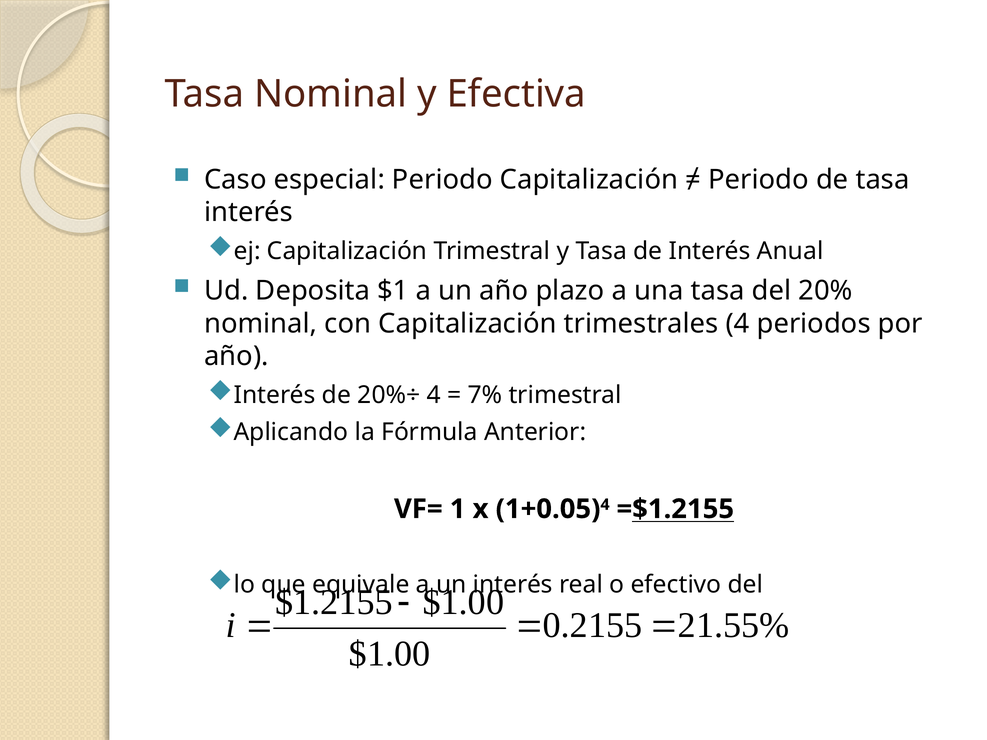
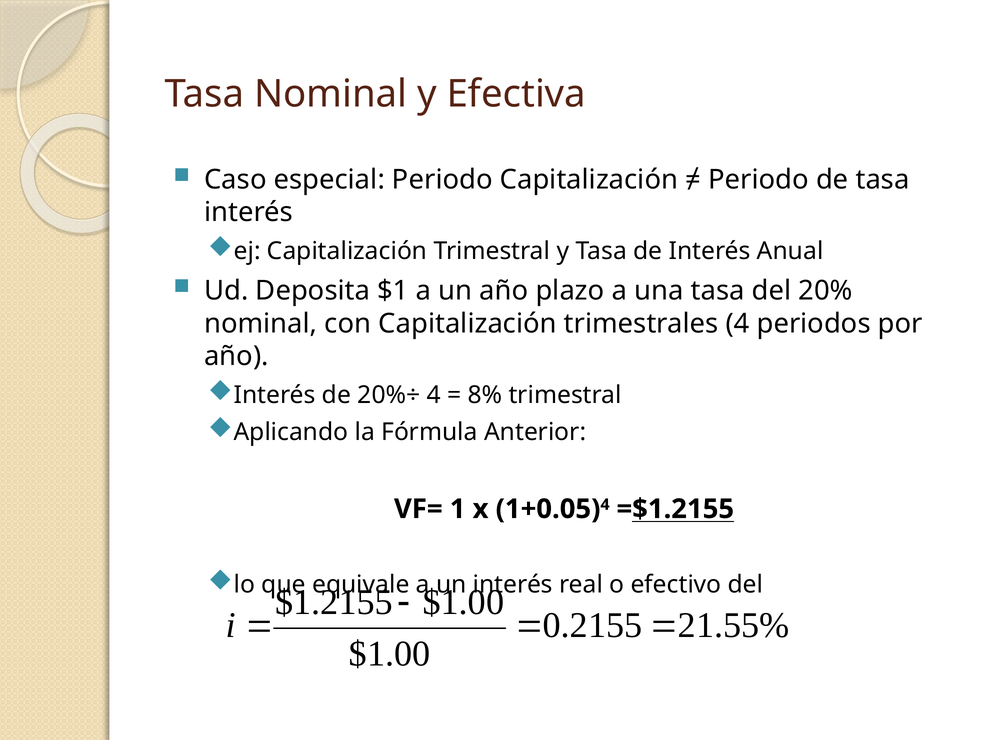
7%: 7% -> 8%
